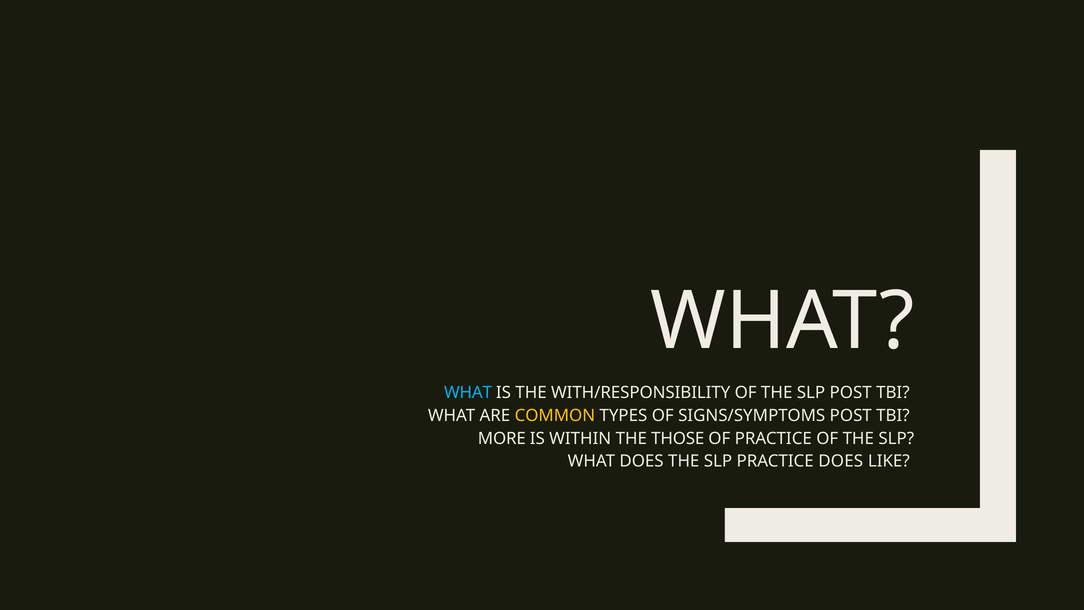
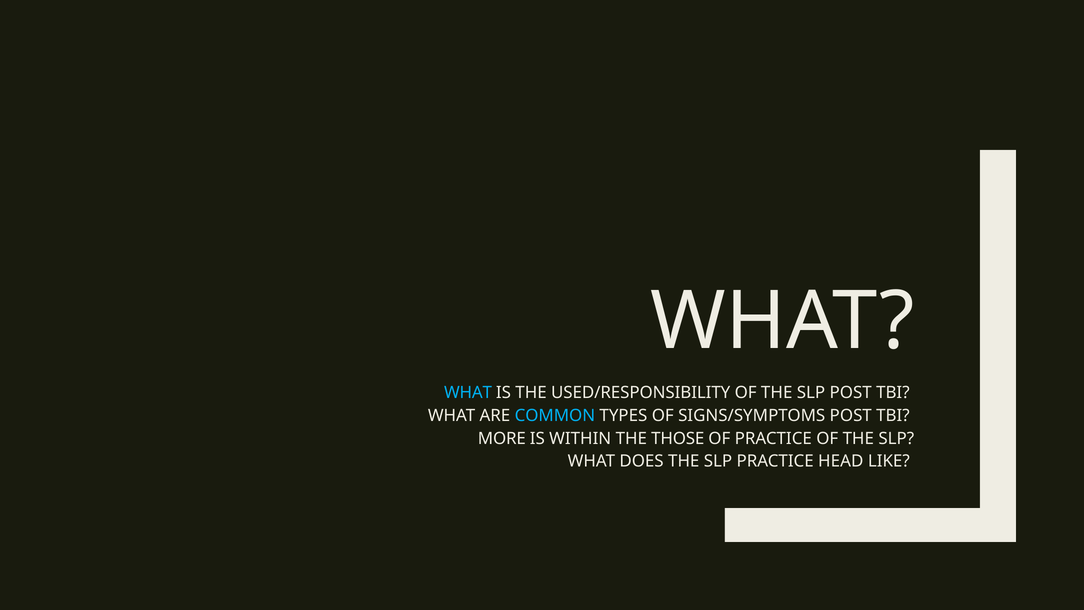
WITH/RESPONSIBILITY: WITH/RESPONSIBILITY -> USED/RESPONSIBILITY
COMMON colour: yellow -> light blue
PRACTICE DOES: DOES -> HEAD
